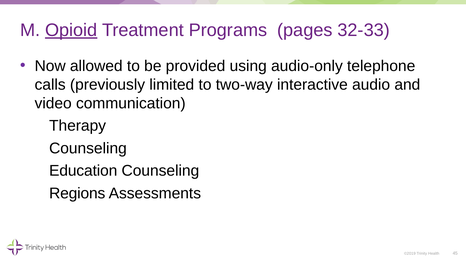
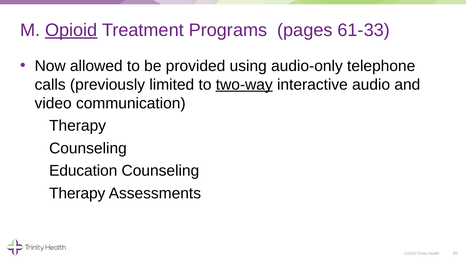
32-33: 32-33 -> 61-33
two-way underline: none -> present
Regions at (77, 193): Regions -> Therapy
